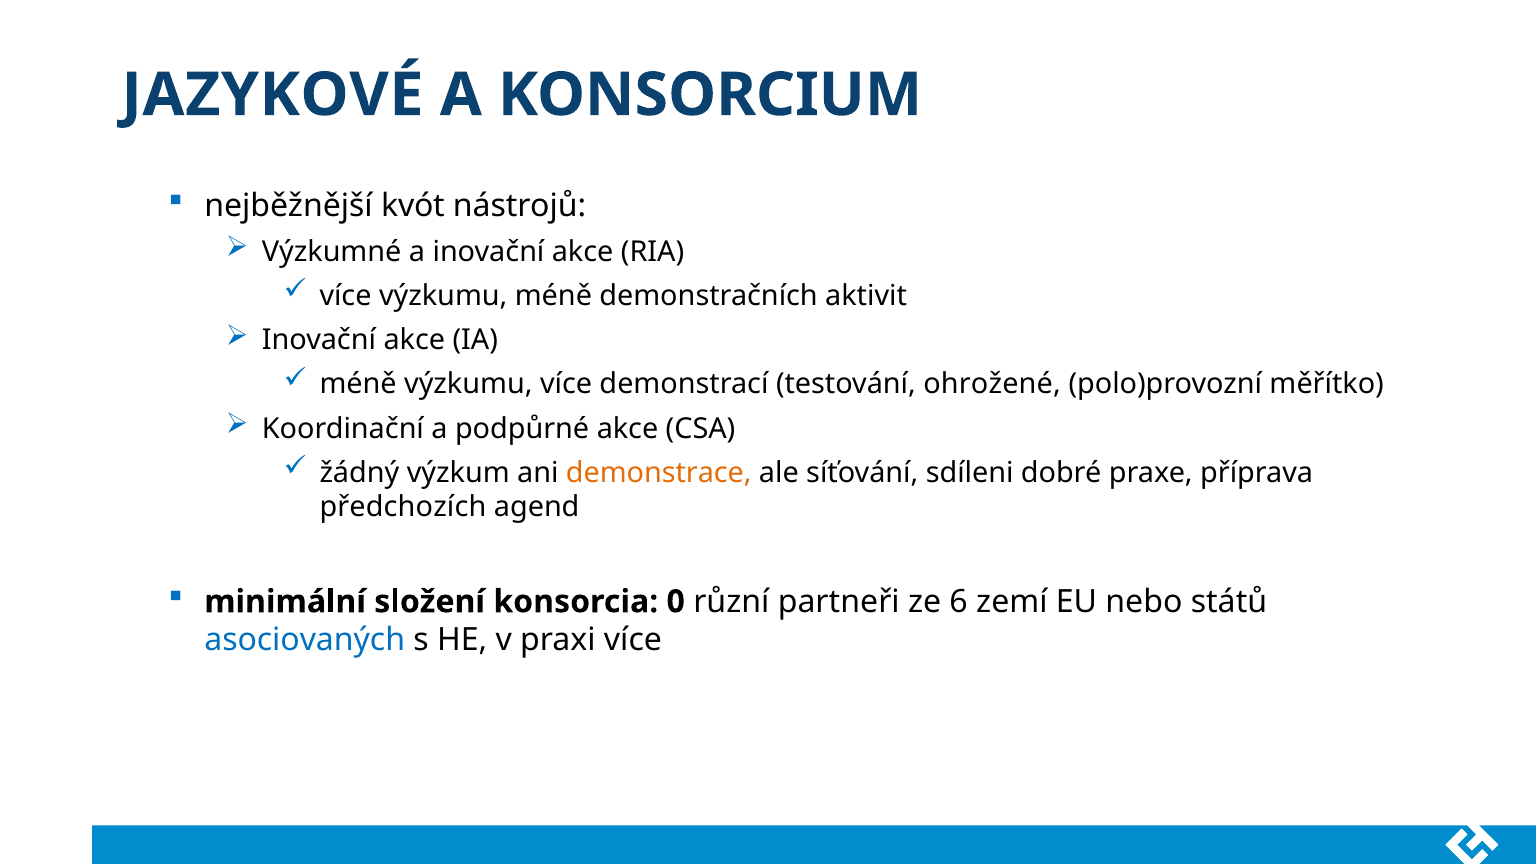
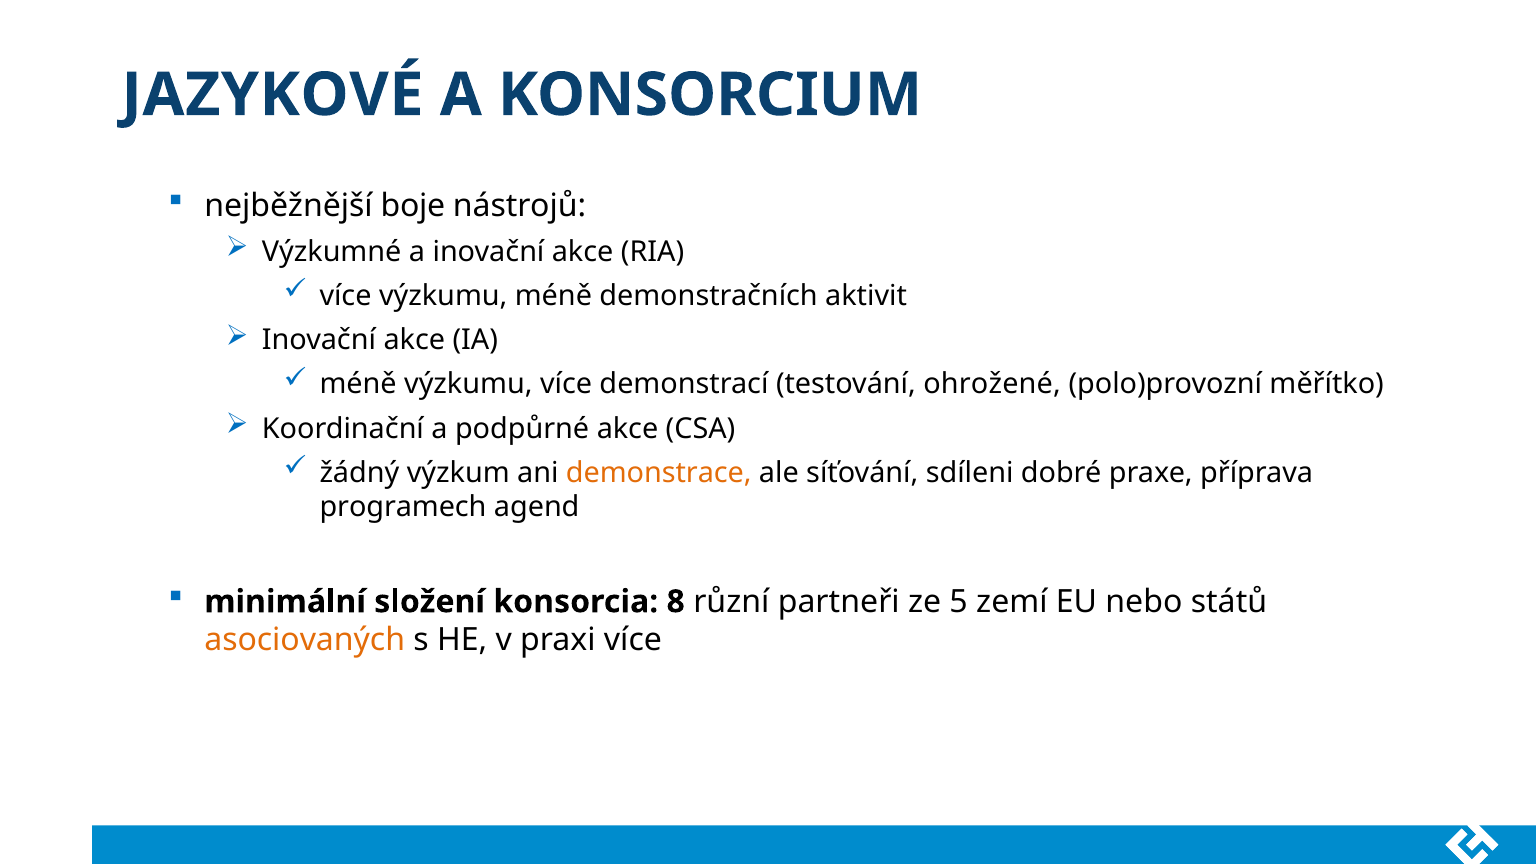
kvót: kvót -> boje
předchozích: předchozích -> programech
0: 0 -> 8
6: 6 -> 5
asociovaných colour: blue -> orange
